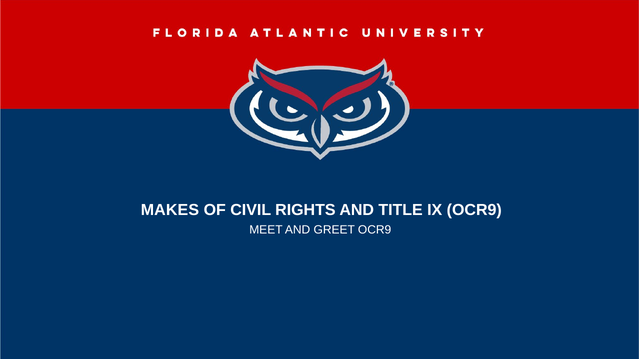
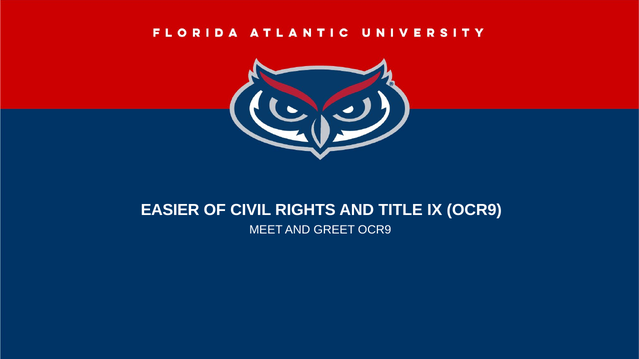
MAKES: MAKES -> EASIER
